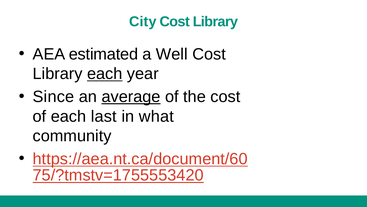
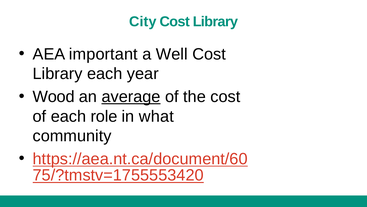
estimated: estimated -> important
each at (105, 74) underline: present -> none
Since: Since -> Wood
last: last -> role
